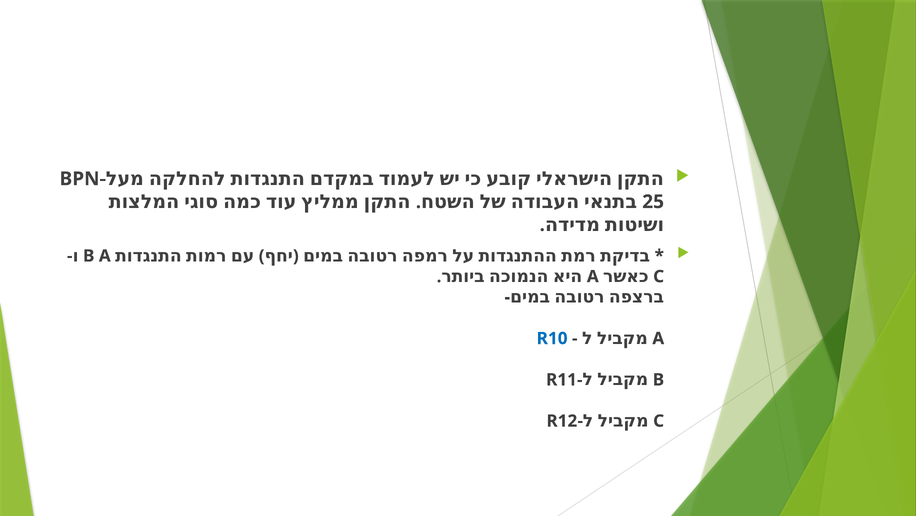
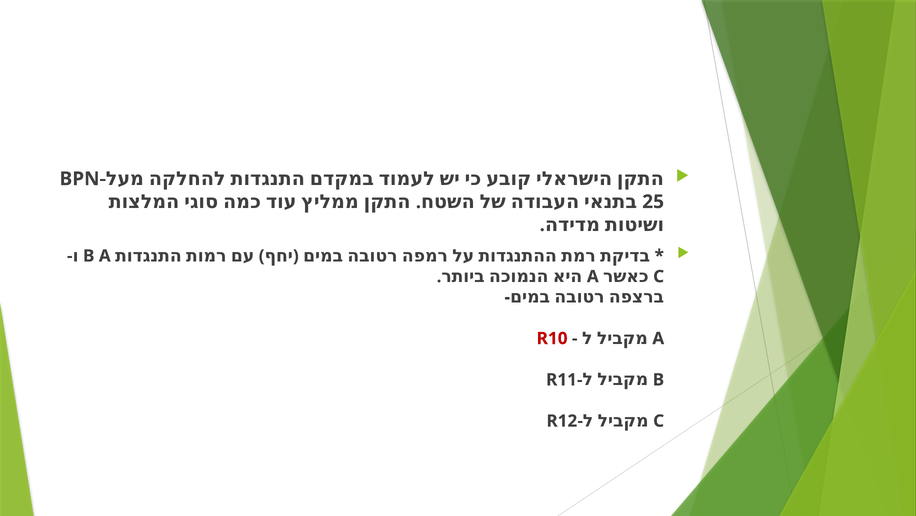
R10 colour: blue -> red
